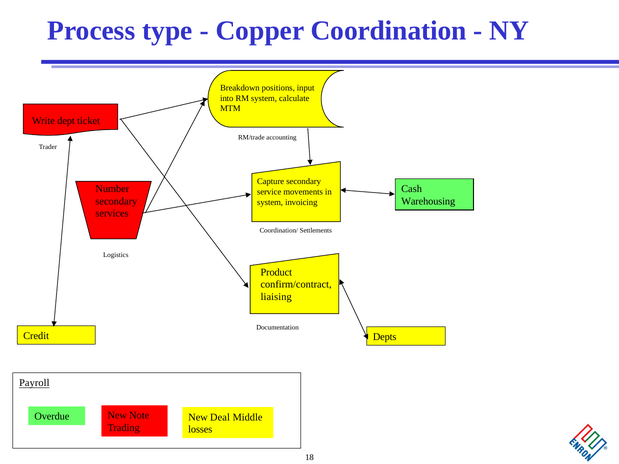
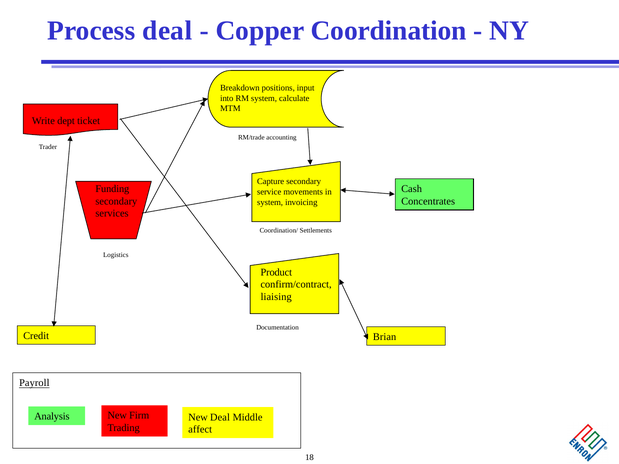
Process type: type -> deal
Number: Number -> Funding
Warehousing: Warehousing -> Concentrates
Depts: Depts -> Brian
Overdue: Overdue -> Analysis
Note: Note -> Firm
losses: losses -> affect
